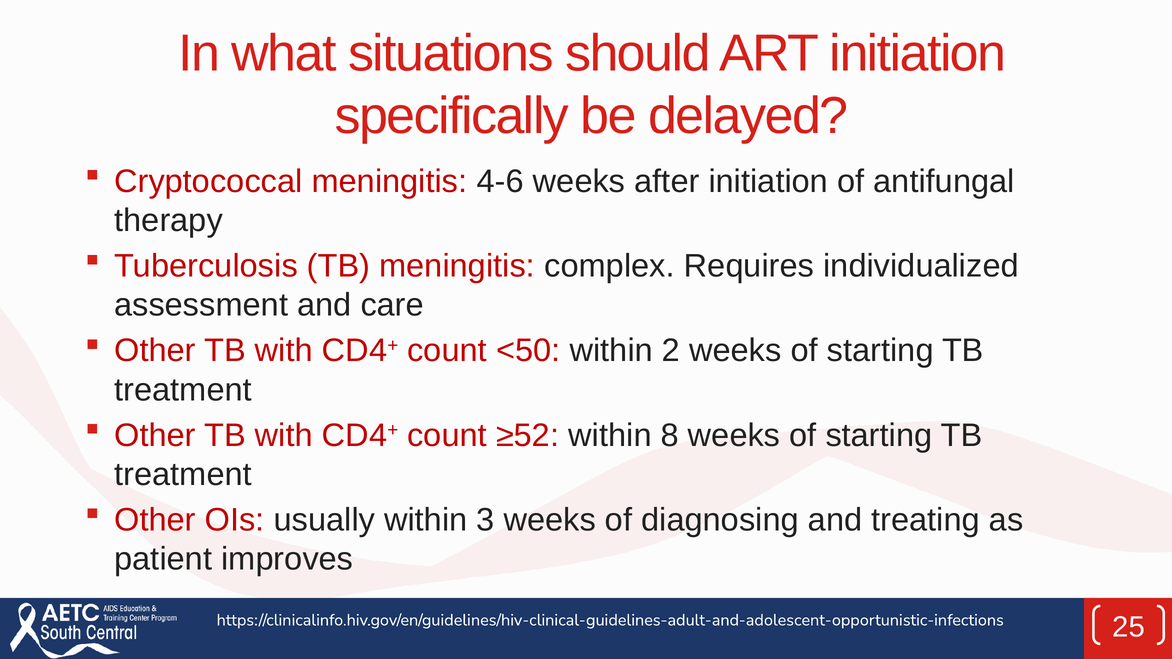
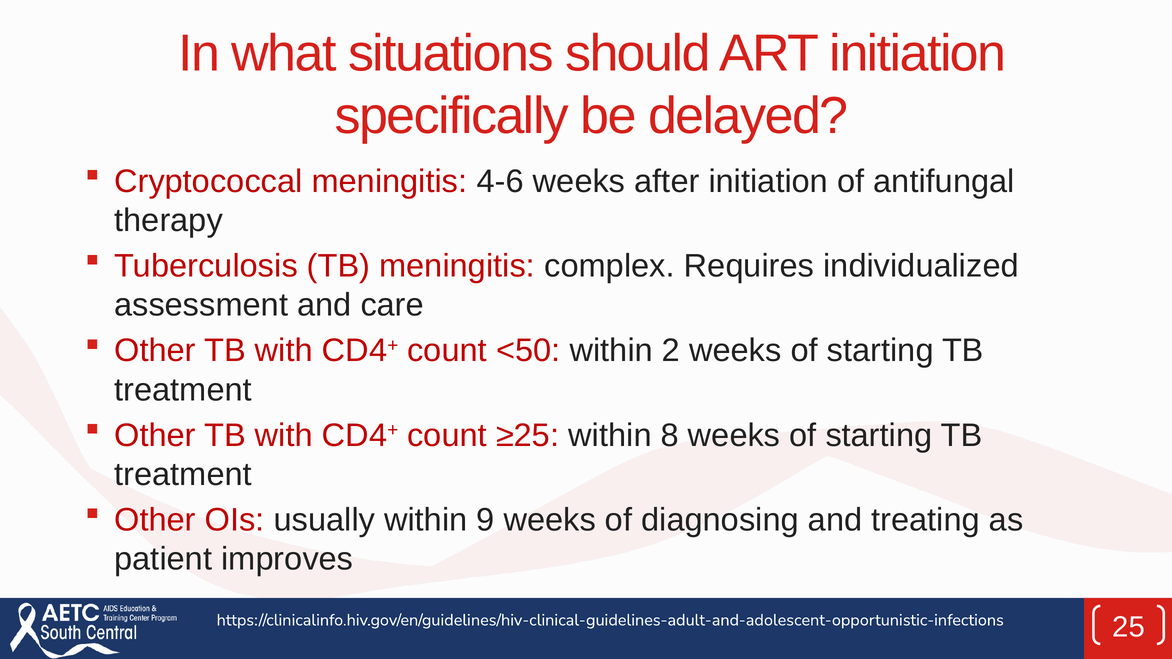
≥52: ≥52 -> ≥25
3: 3 -> 9
